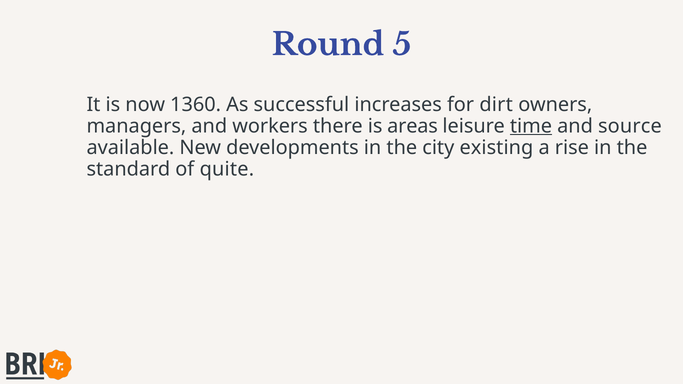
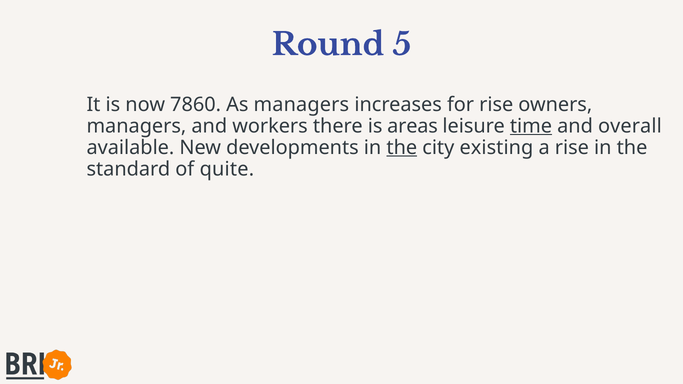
1360: 1360 -> 7860
As successful: successful -> managers
for dirt: dirt -> rise
source: source -> overall
the at (402, 148) underline: none -> present
